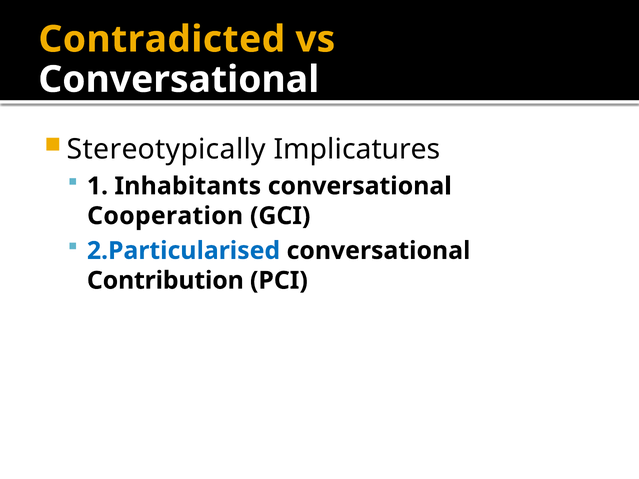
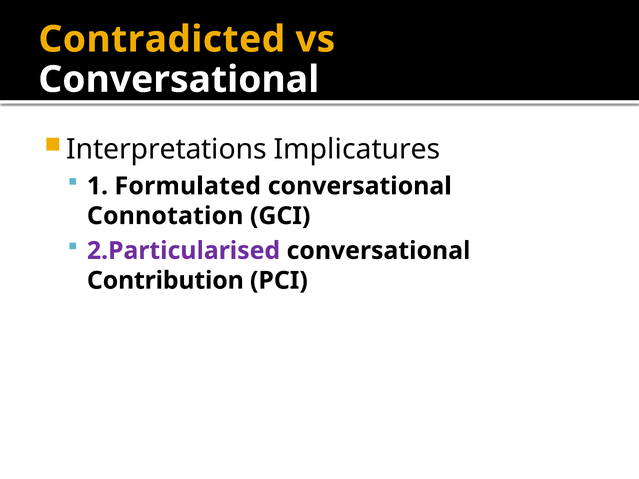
Stereotypically: Stereotypically -> Interpretations
Inhabitants: Inhabitants -> Formulated
Cooperation: Cooperation -> Connotation
2.Particularised colour: blue -> purple
